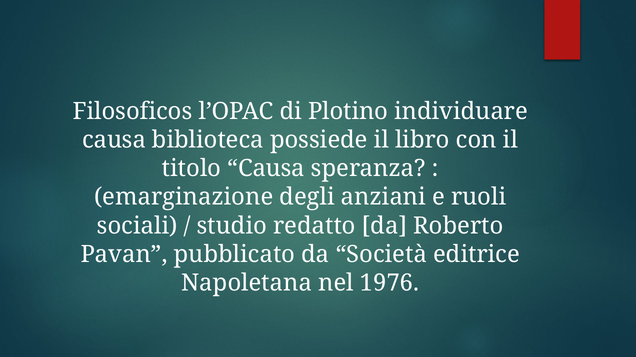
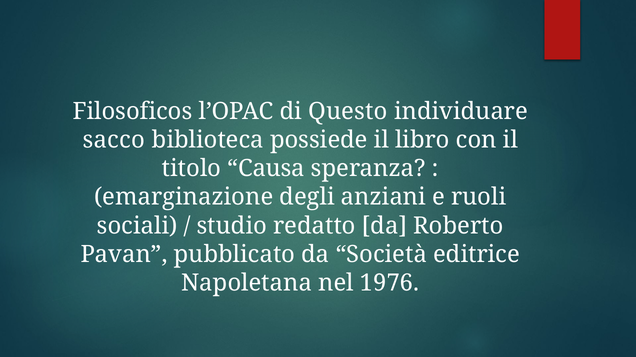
Plotino: Plotino -> Questo
causa at (114, 140): causa -> sacco
